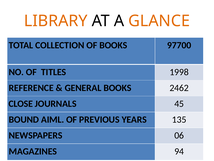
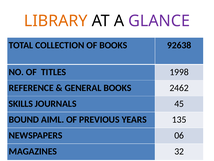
GLANCE colour: orange -> purple
97700: 97700 -> 92638
CLOSE: CLOSE -> SKILLS
94: 94 -> 32
